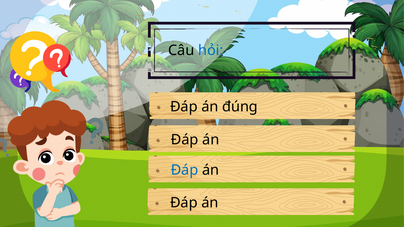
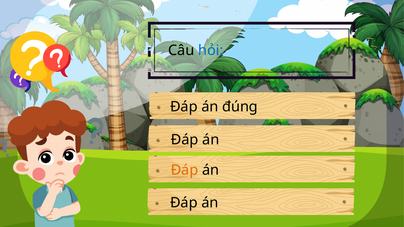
Đáp at (184, 170) colour: blue -> orange
